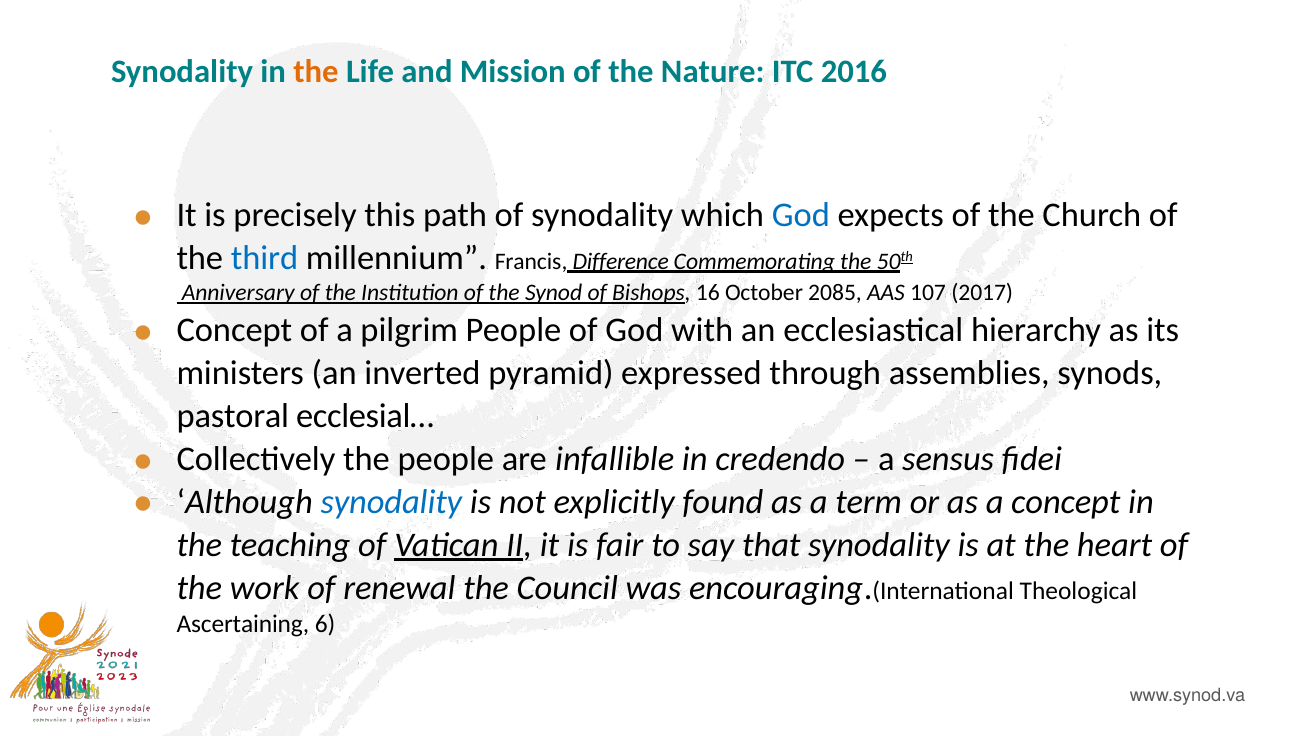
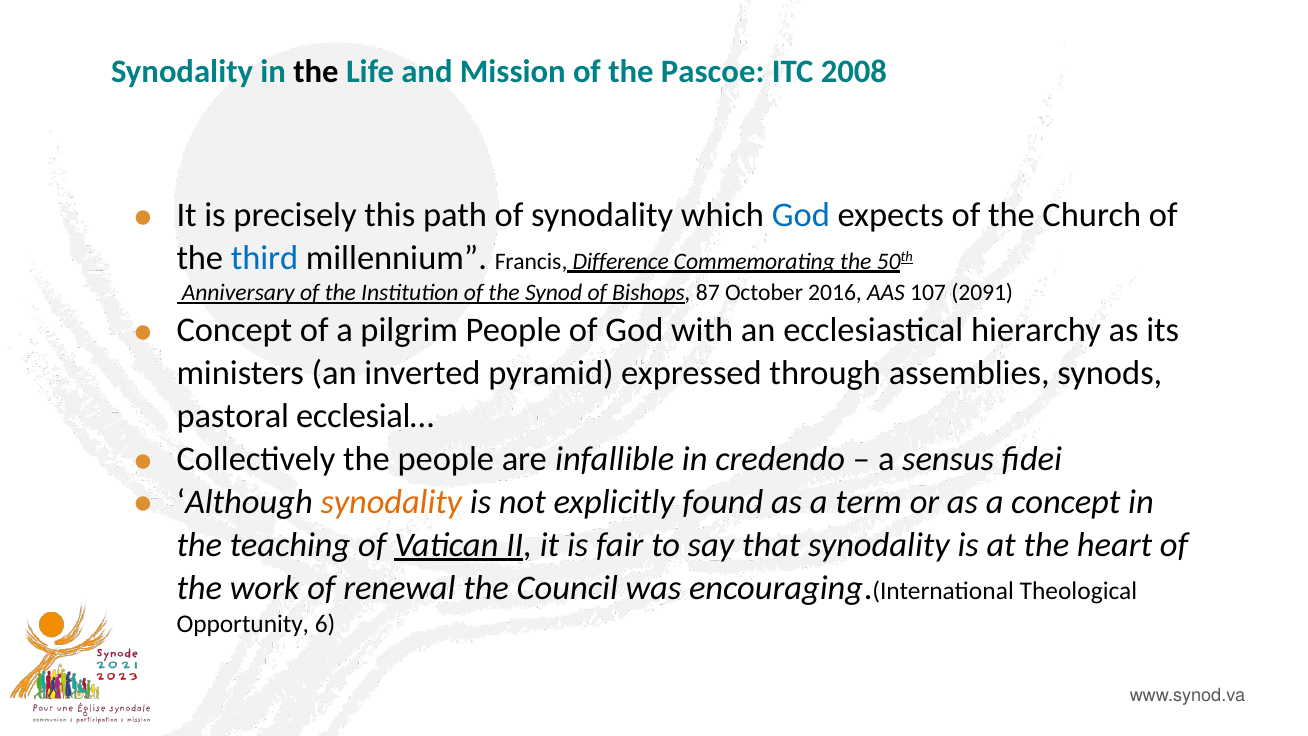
the at (316, 72) colour: orange -> black
Nature: Nature -> Pascoe
2016: 2016 -> 2008
16: 16 -> 87
2085: 2085 -> 2016
2017: 2017 -> 2091
synodality at (391, 502) colour: blue -> orange
Ascertaining: Ascertaining -> Opportunity
